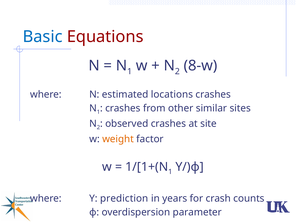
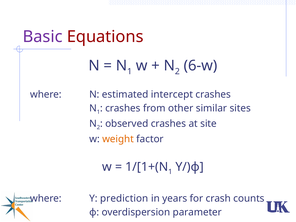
Basic colour: blue -> purple
8-w: 8-w -> 6-w
locations: locations -> intercept
